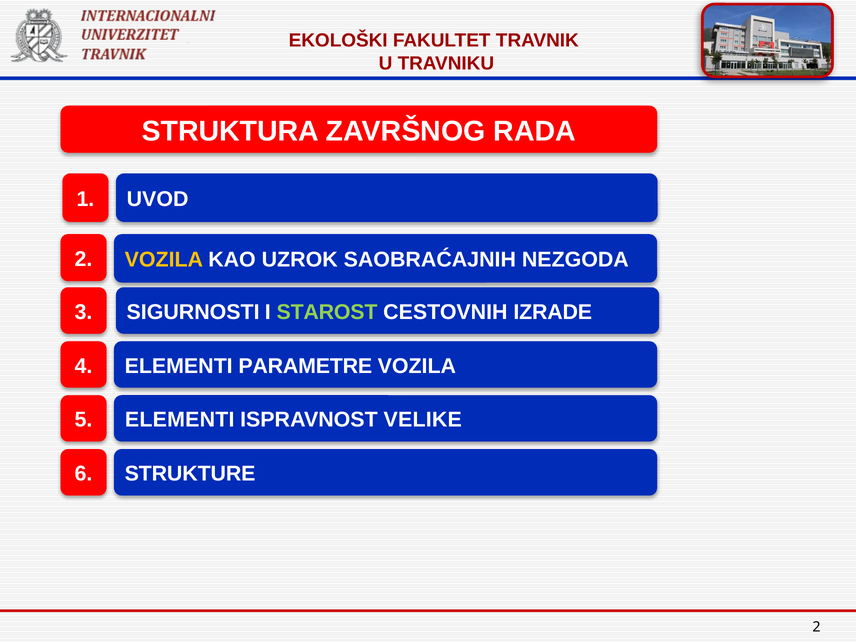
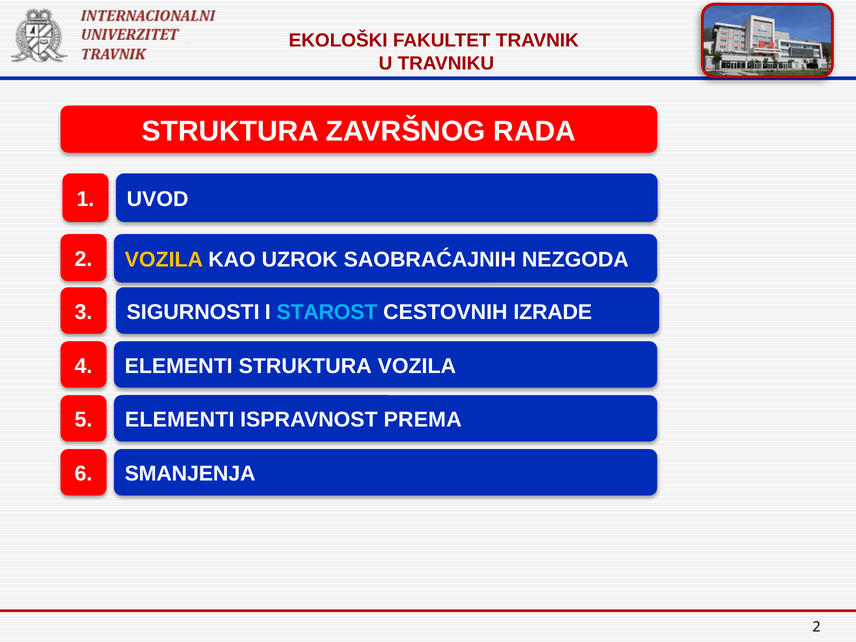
STAROST colour: light green -> light blue
ELEMENTI PARAMETRE: PARAMETRE -> STRUKTURA
VELIKE: VELIKE -> PREMA
STRUKTURE: STRUKTURE -> SMANJENJA
